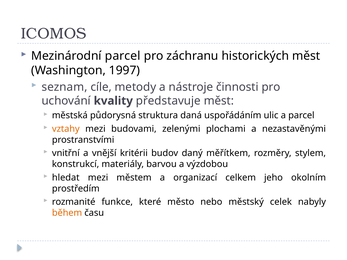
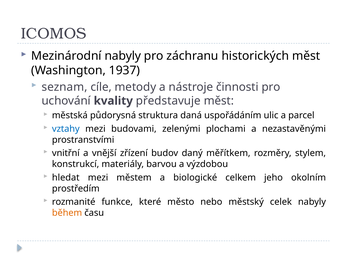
Mezinárodní parcel: parcel -> nabyly
1997: 1997 -> 1937
vztahy colour: orange -> blue
kritérii: kritérii -> zřízení
organizací: organizací -> biologické
